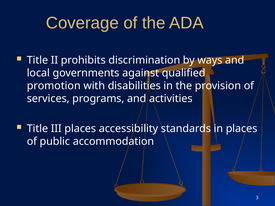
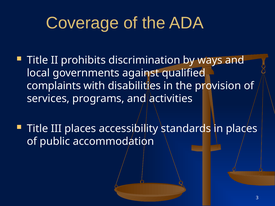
promotion: promotion -> complaints
